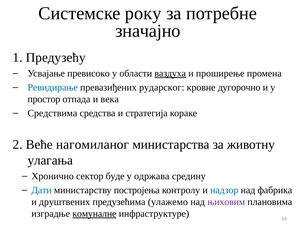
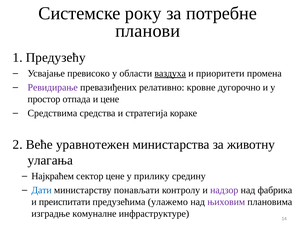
значајно: значајно -> планови
проширење: проширење -> приоритети
Ревидирање colour: blue -> purple
рударског: рударског -> релативно
и века: века -> цене
нагомиланог: нагомиланог -> уравнотежен
Хронично: Хронично -> Најкраћем
сектор буде: буде -> цене
одржава: одржава -> прилику
постројења: постројења -> понављати
надзор colour: blue -> purple
друштвених: друштвених -> преиспитати
комуналне underline: present -> none
